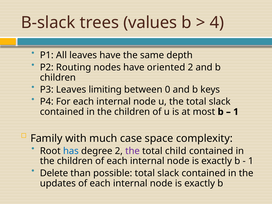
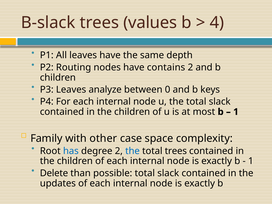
oriented: oriented -> contains
limiting: limiting -> analyze
much: much -> other
the at (132, 151) colour: purple -> blue
total child: child -> trees
